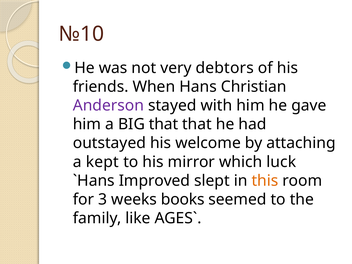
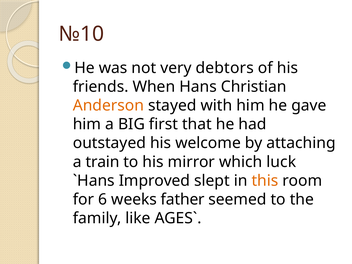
Anderson colour: purple -> orange
BIG that: that -> first
kept: kept -> train
3: 3 -> 6
books: books -> father
